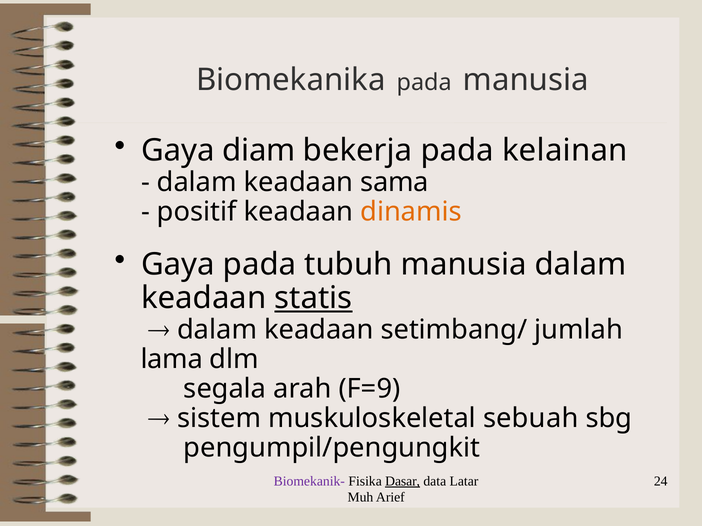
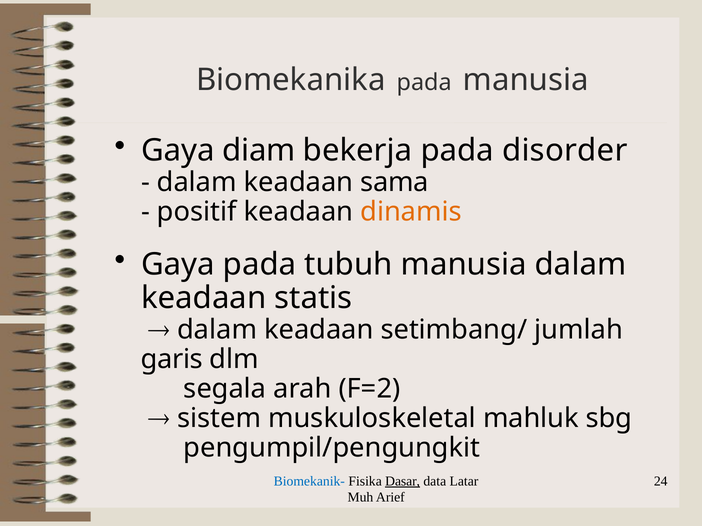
kelainan: kelainan -> disorder
statis underline: present -> none
lama: lama -> garis
F=9: F=9 -> F=2
sebuah: sebuah -> mahluk
Biomekanik- colour: purple -> blue
